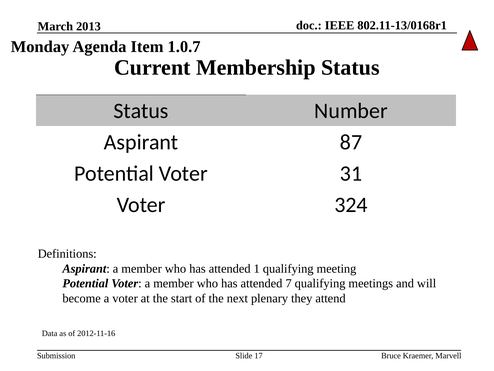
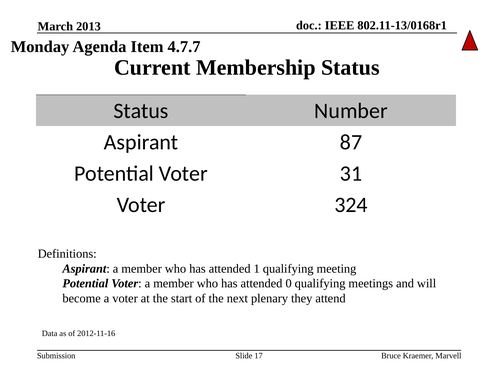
1.0.7: 1.0.7 -> 4.7.7
7: 7 -> 0
